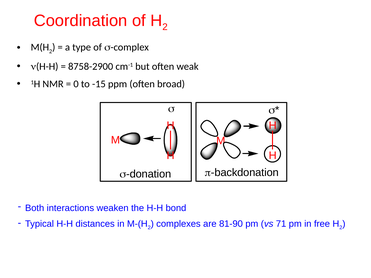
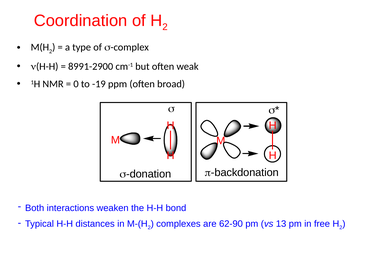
8758-2900: 8758-2900 -> 8991-2900
-15: -15 -> -19
81-90: 81-90 -> 62-90
71: 71 -> 13
